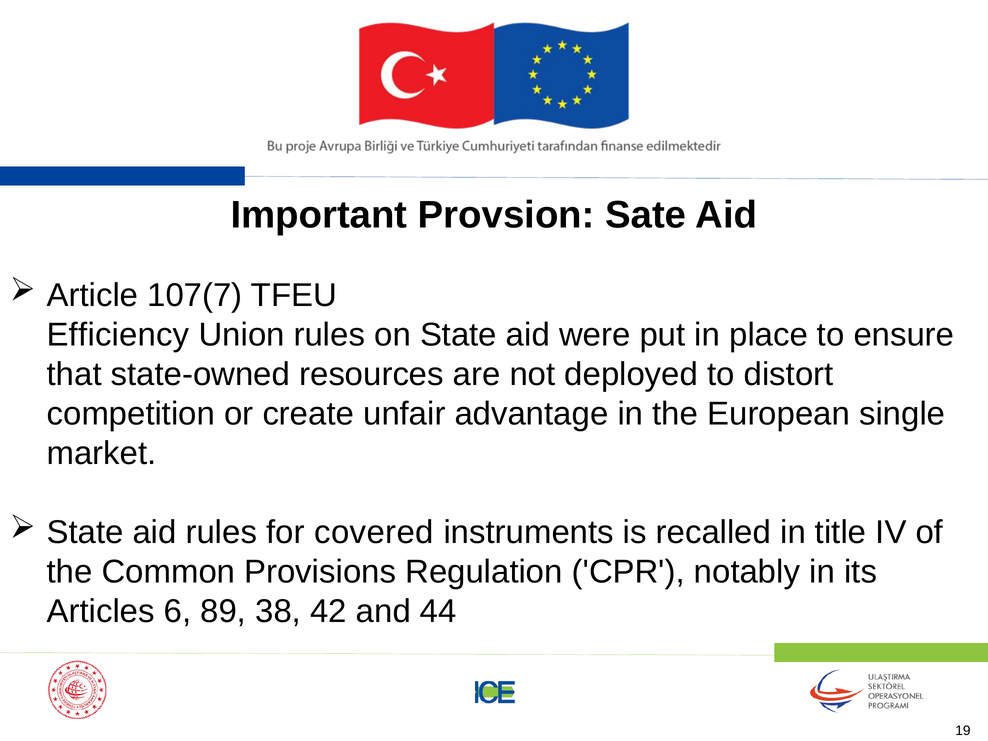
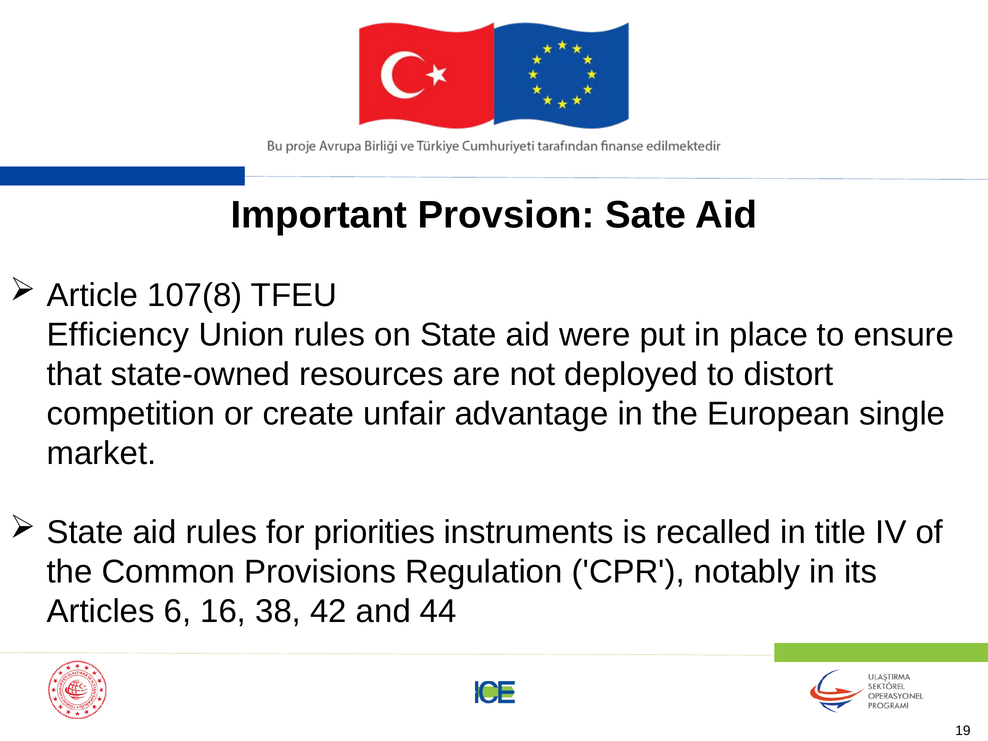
107(7: 107(7 -> 107(8
covered: covered -> priorities
89: 89 -> 16
